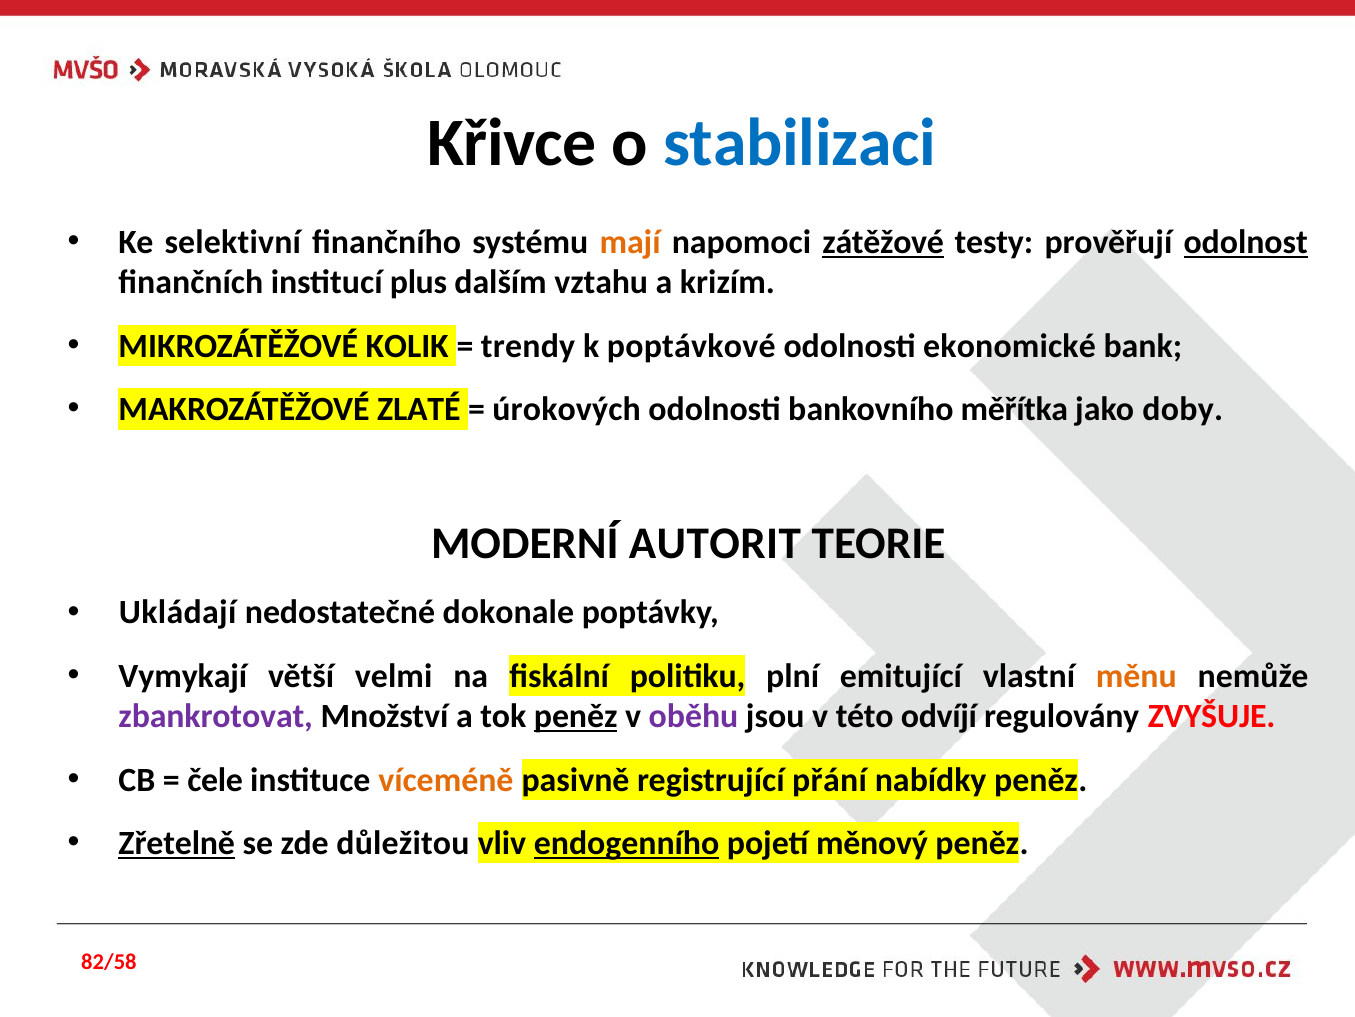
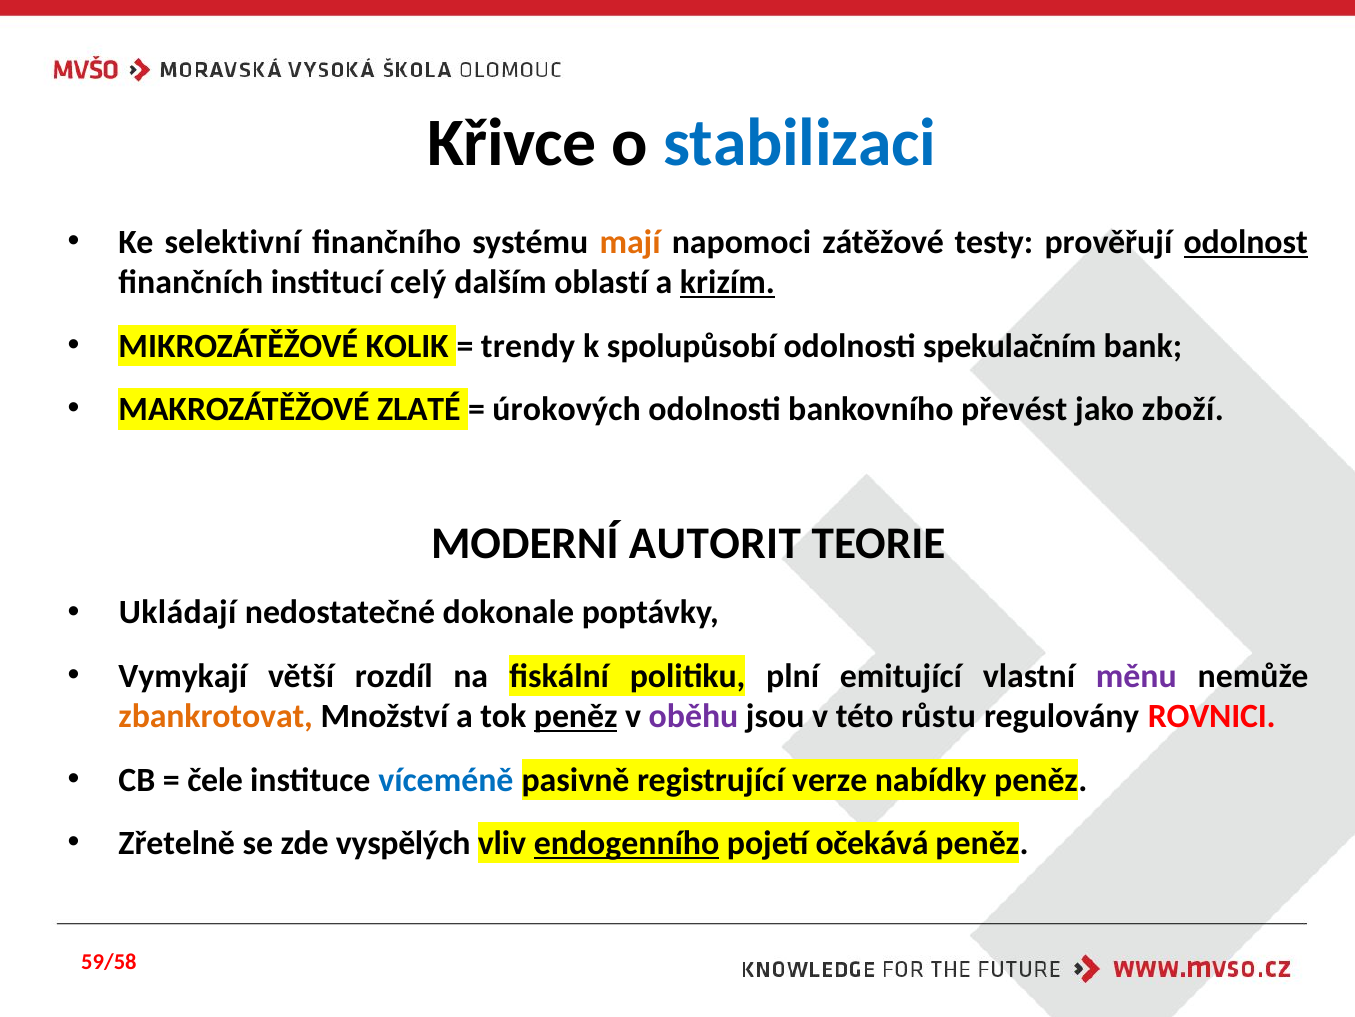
zátěžové underline: present -> none
plus: plus -> celý
vztahu: vztahu -> oblastí
krizím underline: none -> present
poptávkové: poptávkové -> spolupůsobí
ekonomické: ekonomické -> spekulačním
měřítka: měřítka -> převést
doby: doby -> zboží
velmi: velmi -> rozdíl
měnu colour: orange -> purple
zbankrotovat colour: purple -> orange
odvíjí: odvíjí -> růstu
ZVYŠUJE: ZVYŠUJE -> ROVNICI
víceméně colour: orange -> blue
přání: přání -> verze
Zřetelně underline: present -> none
důležitou: důležitou -> vyspělých
měnový: měnový -> očekává
82/58: 82/58 -> 59/58
